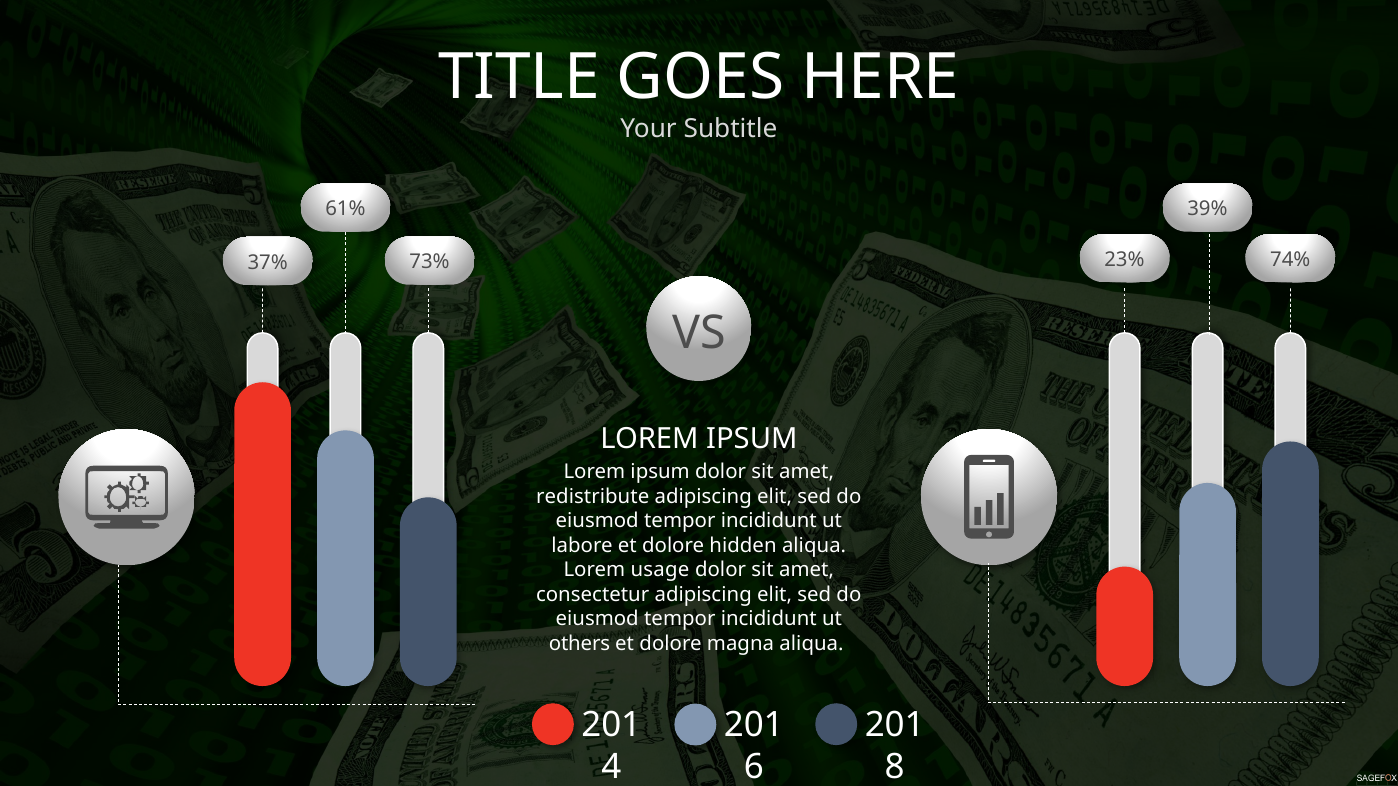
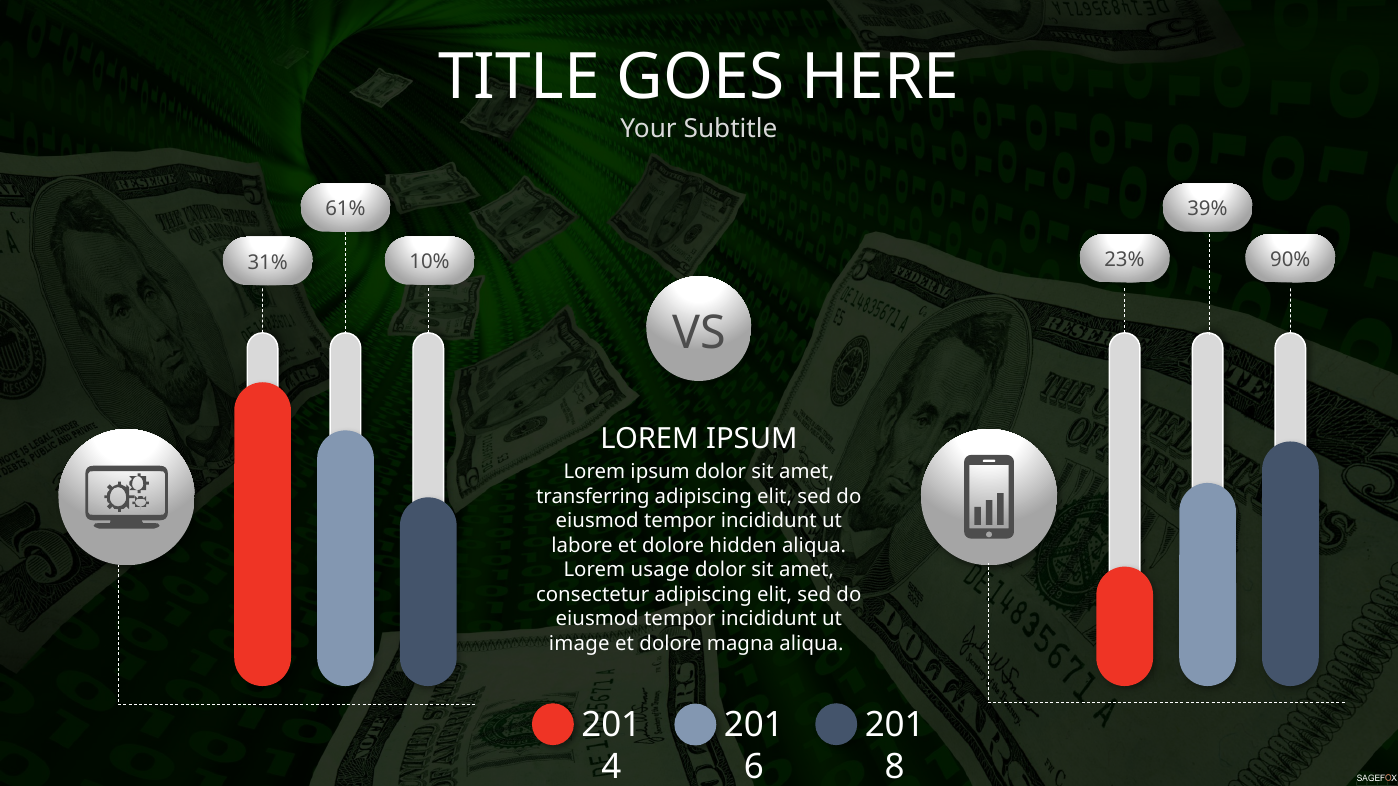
74%: 74% -> 90%
73%: 73% -> 10%
37%: 37% -> 31%
redistribute: redistribute -> transferring
others: others -> image
